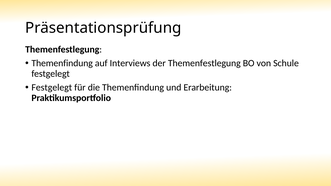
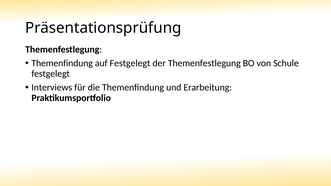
auf Interviews: Interviews -> Festgelegt
Festgelegt at (52, 88): Festgelegt -> Interviews
